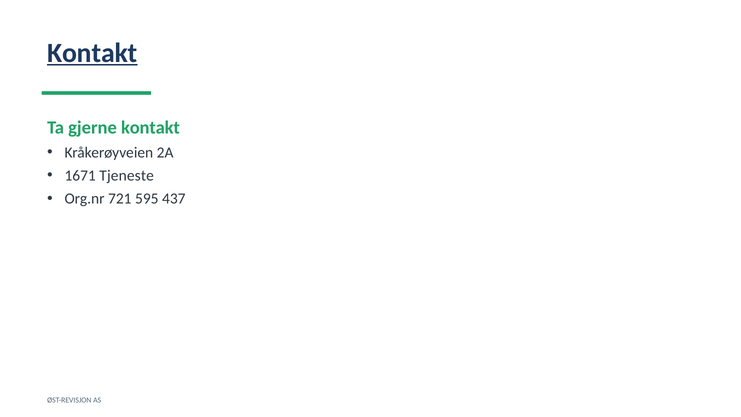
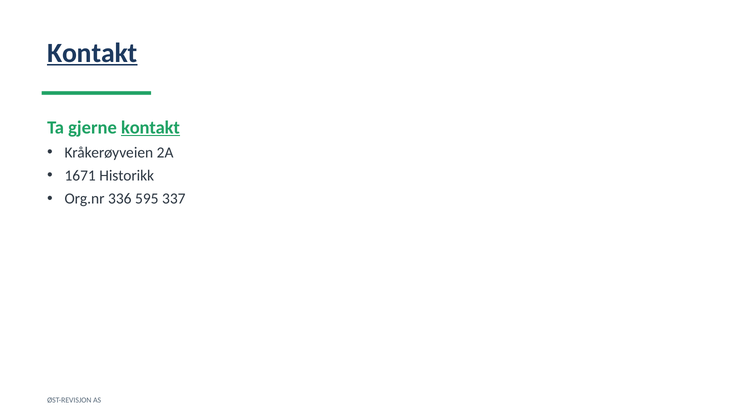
kontakt at (150, 128) underline: none -> present
Tjeneste: Tjeneste -> Historikk
721: 721 -> 336
437: 437 -> 337
